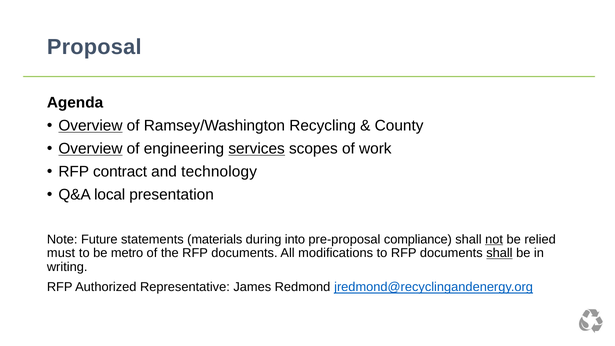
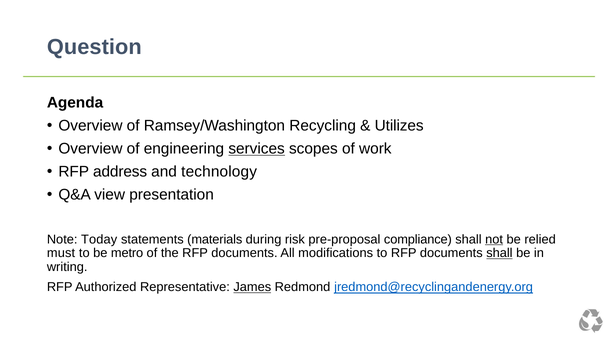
Proposal: Proposal -> Question
Overview at (90, 126) underline: present -> none
County: County -> Utilizes
Overview at (90, 149) underline: present -> none
contract: contract -> address
local: local -> view
Future: Future -> Today
into: into -> risk
James underline: none -> present
